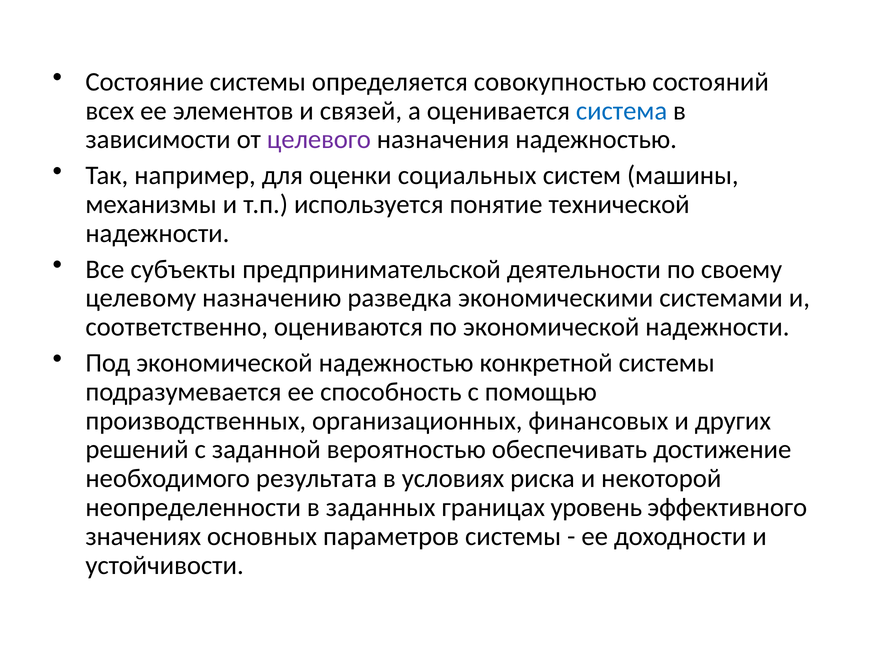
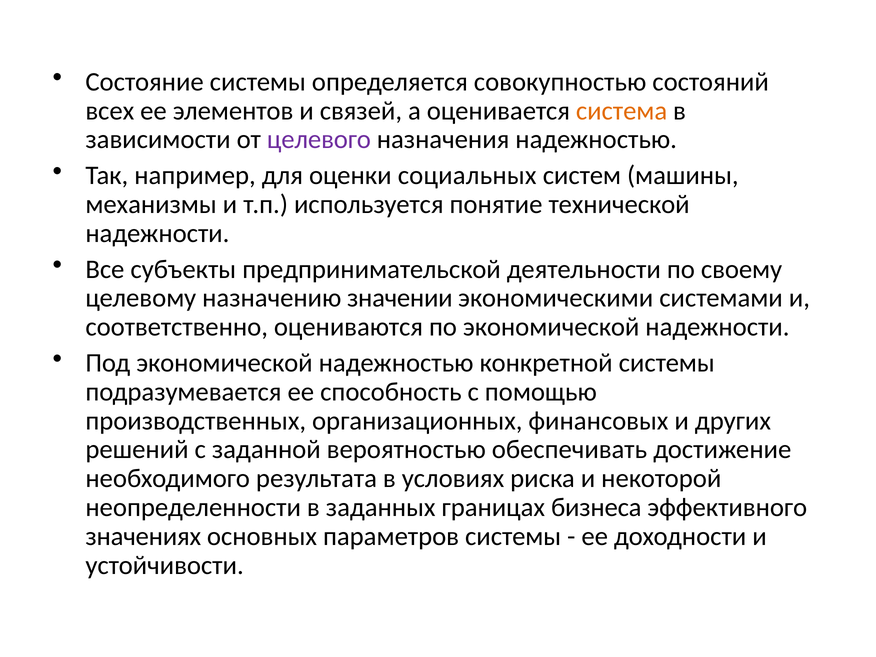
система colour: blue -> orange
разведка: разведка -> значении
уровень: уровень -> бизнеса
